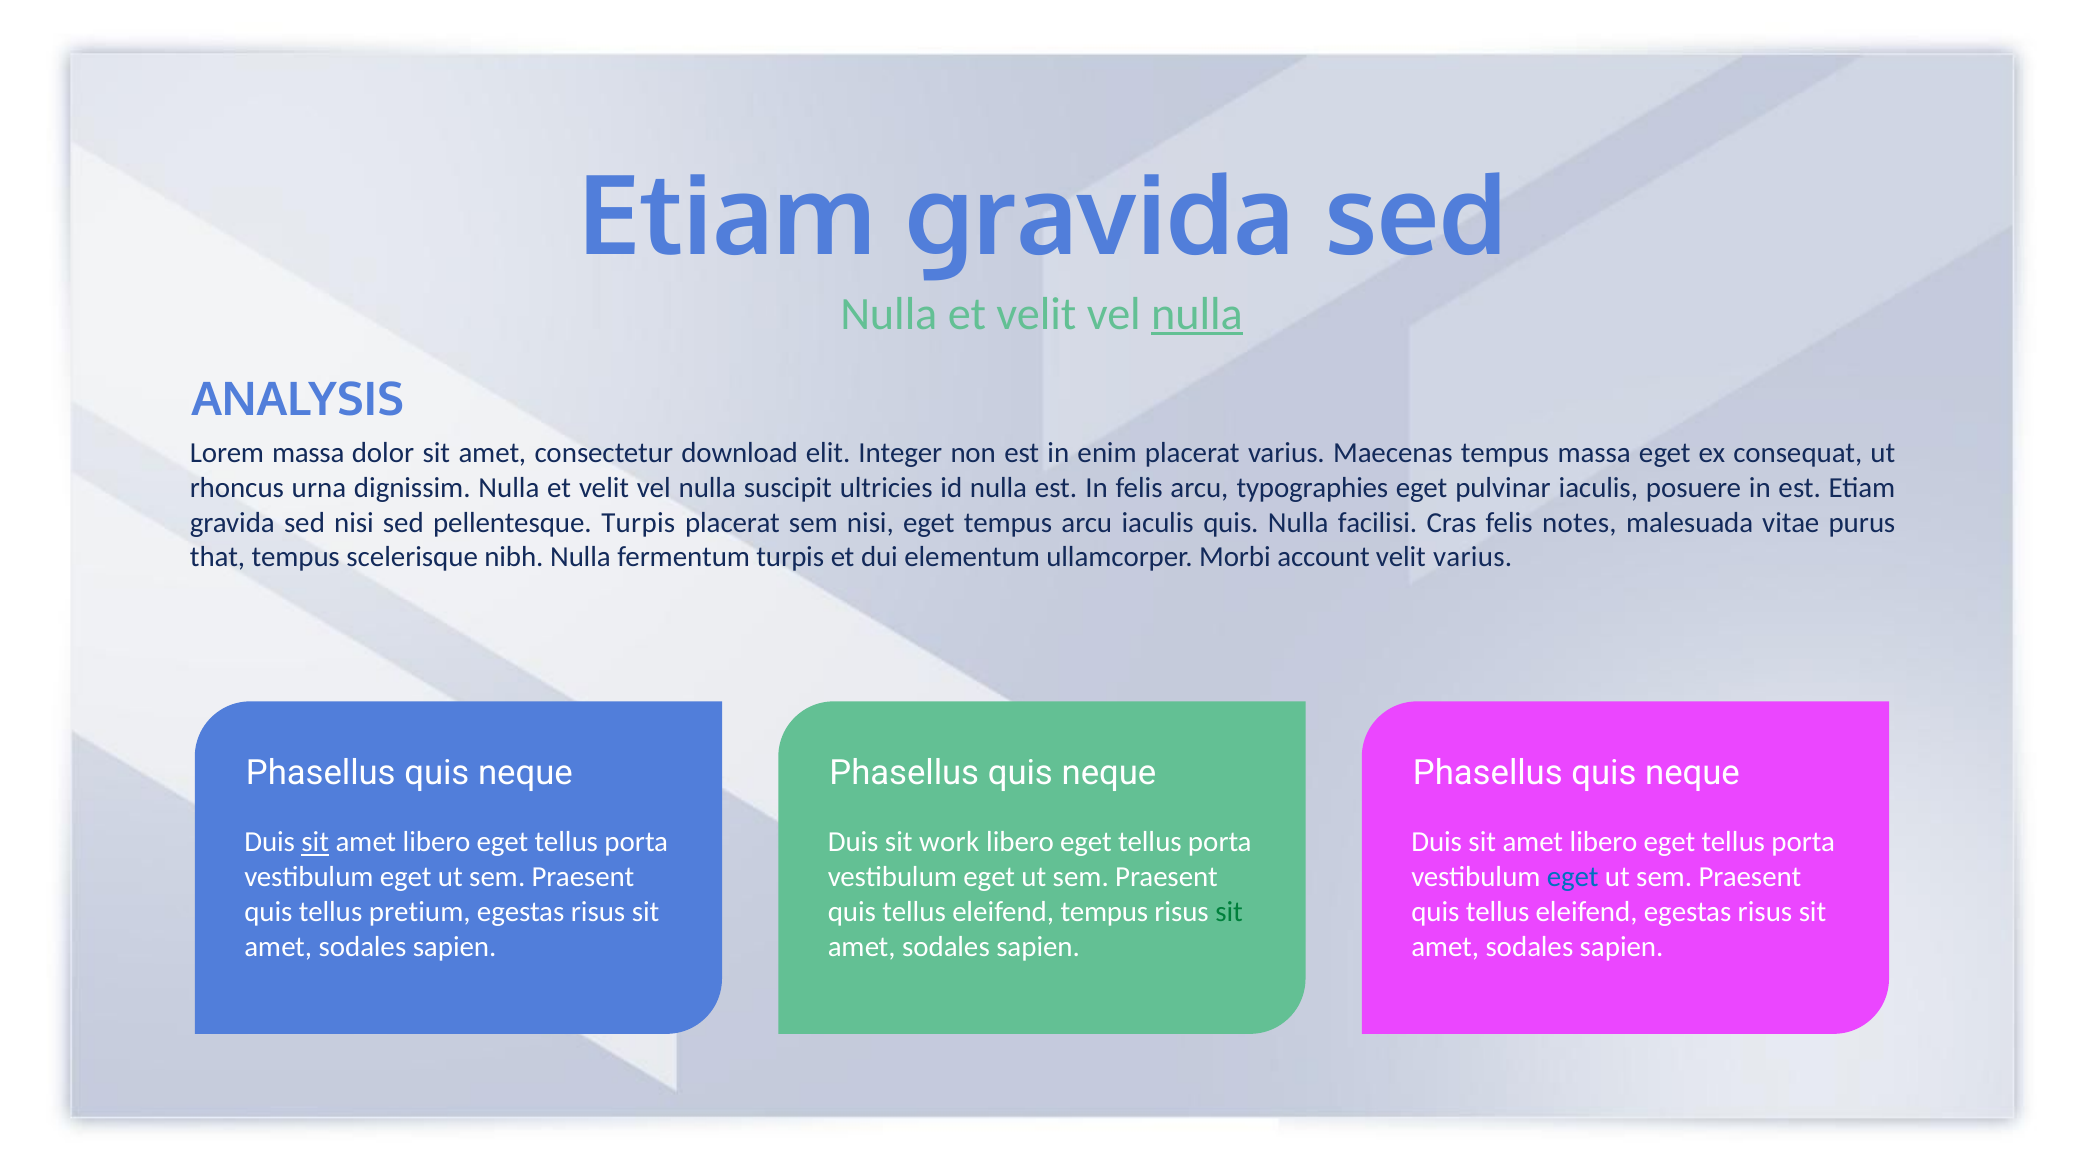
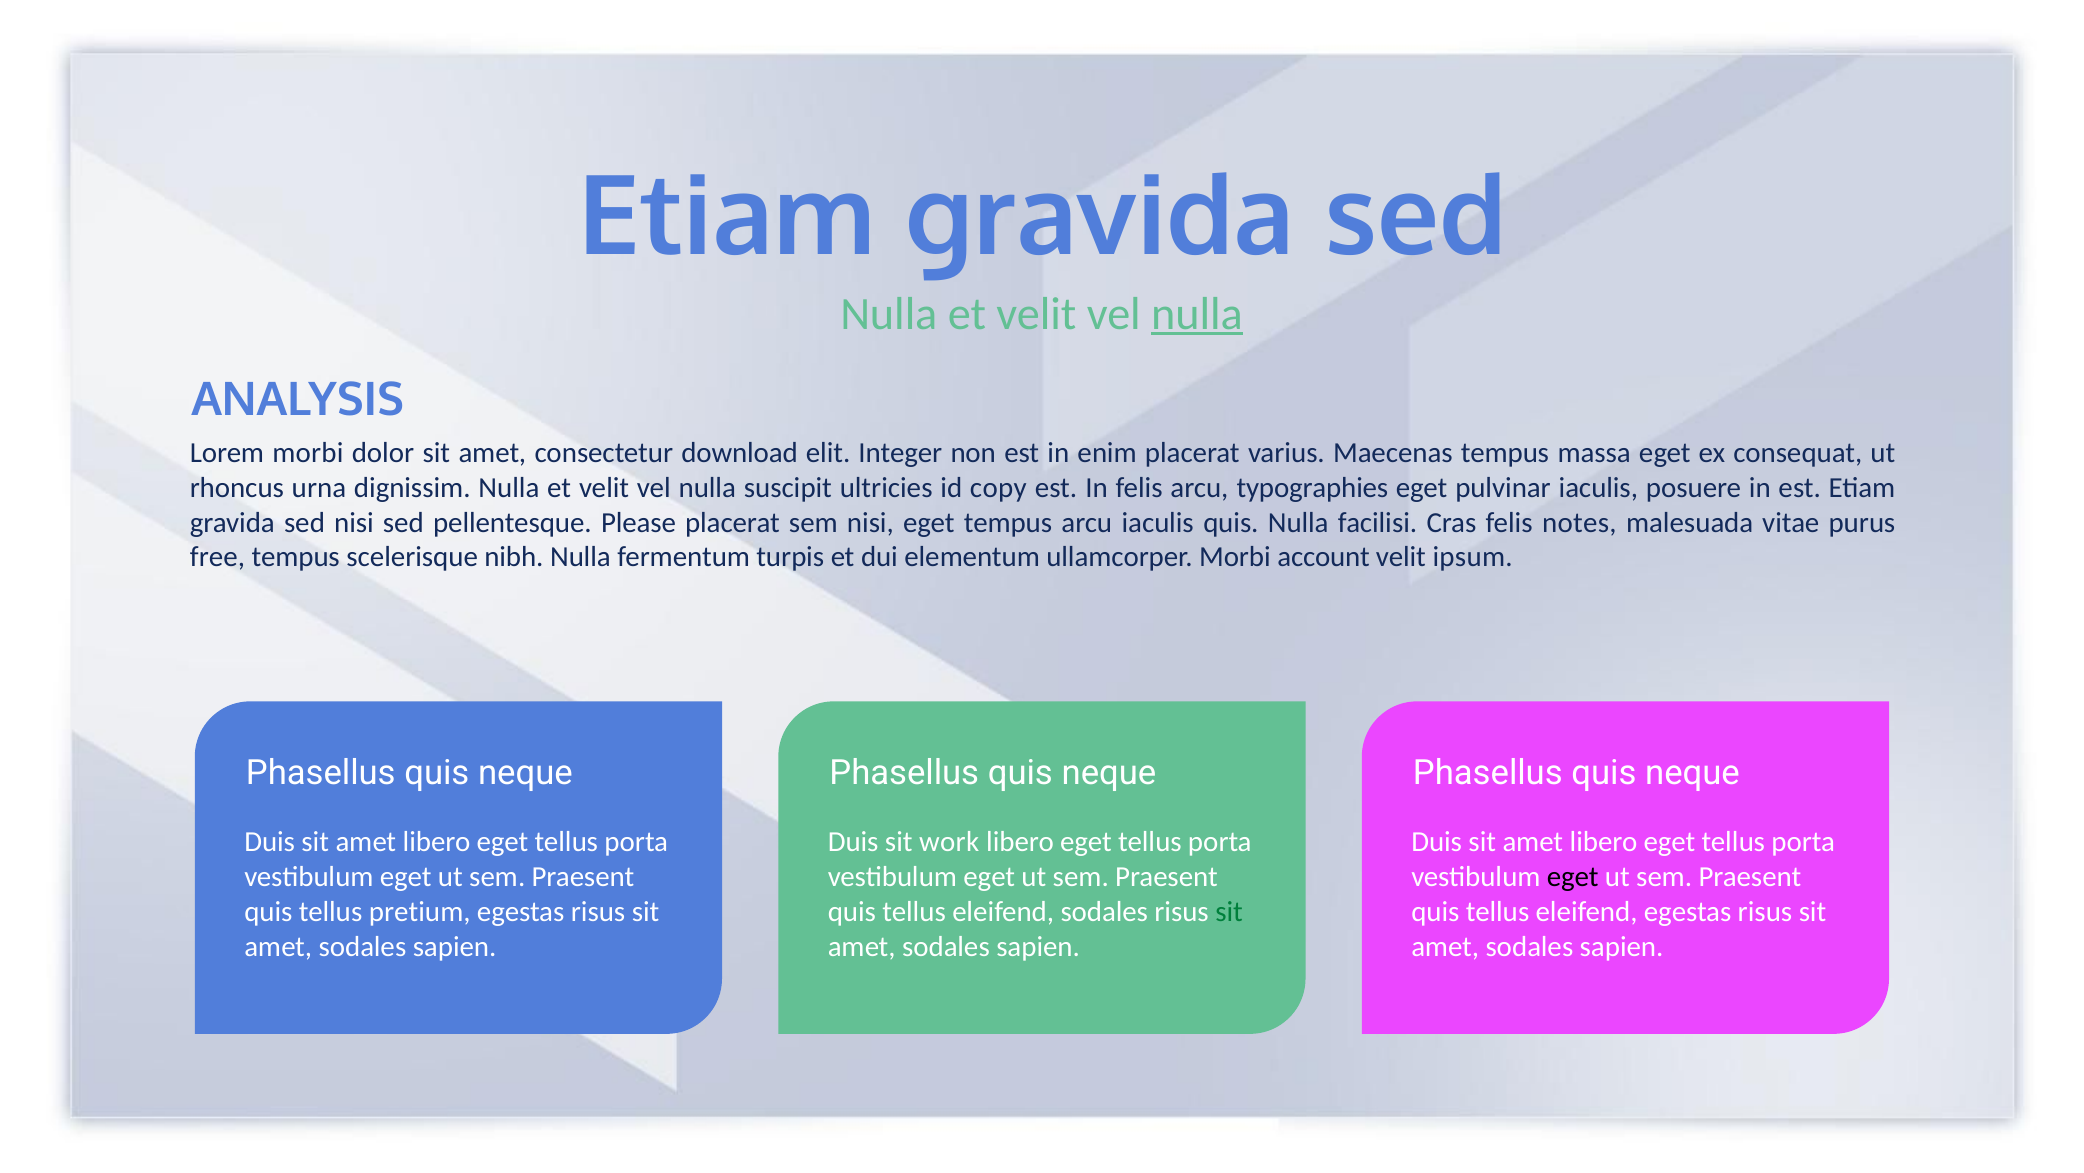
Lorem massa: massa -> morbi
id nulla: nulla -> copy
pellentesque Turpis: Turpis -> Please
that: that -> free
velit varius: varius -> ipsum
sit at (315, 842) underline: present -> none
eget at (1573, 877) colour: blue -> black
eleifend tempus: tempus -> sodales
